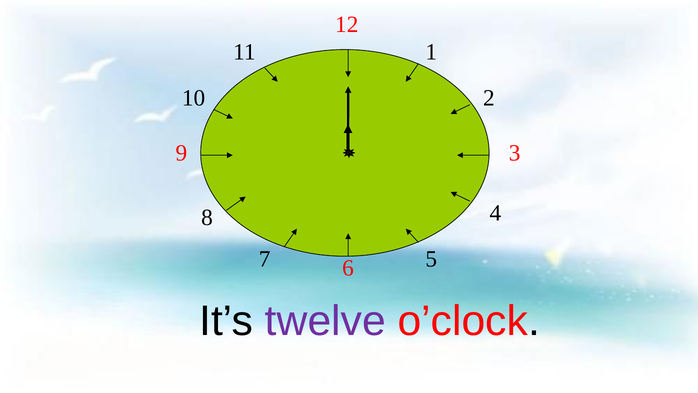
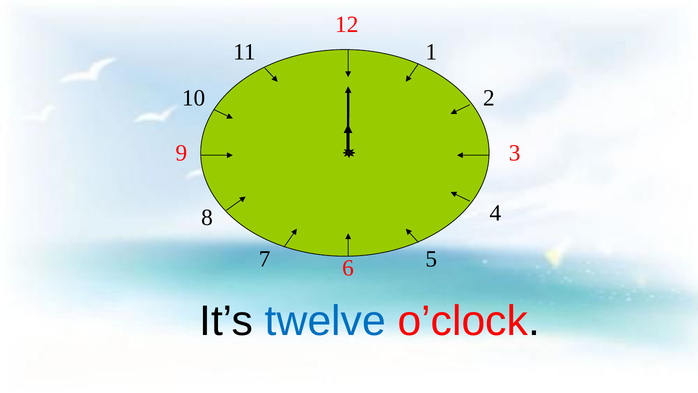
twelve colour: purple -> blue
